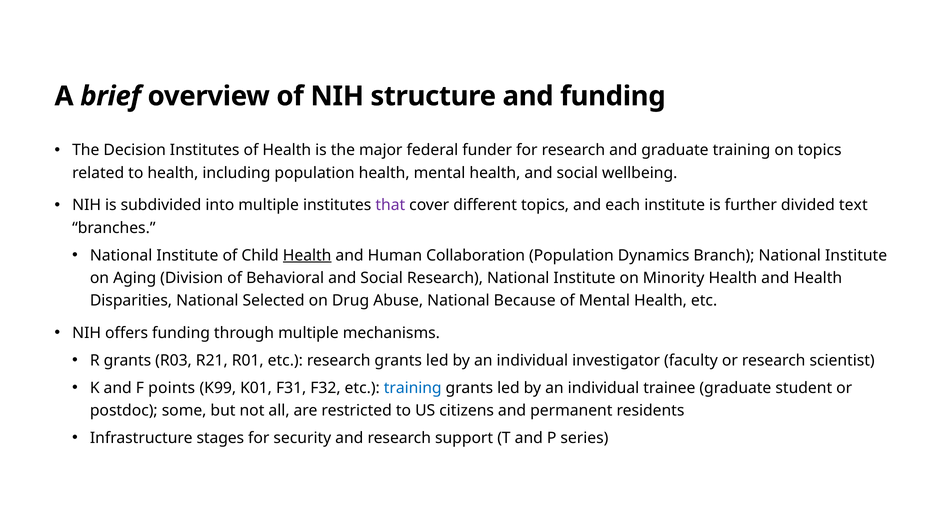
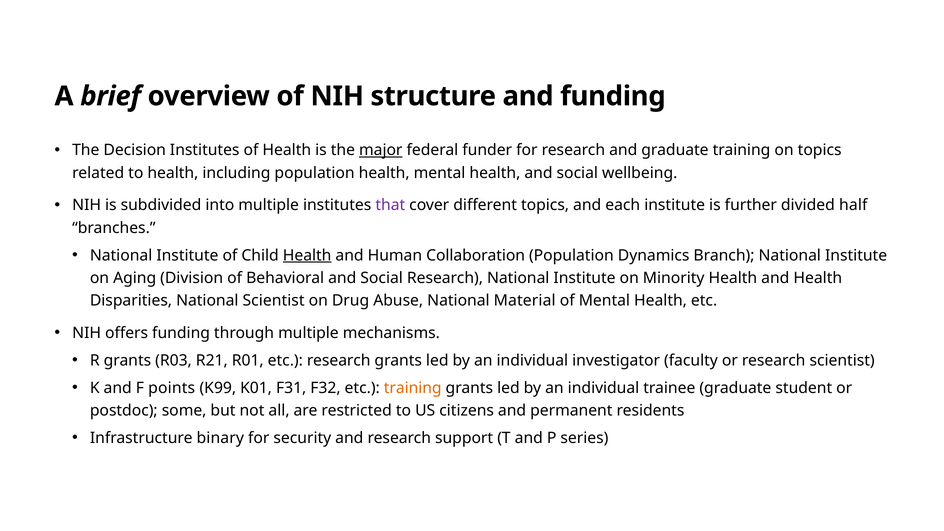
major underline: none -> present
text: text -> half
National Selected: Selected -> Scientist
Because: Because -> Material
training at (413, 388) colour: blue -> orange
stages: stages -> binary
